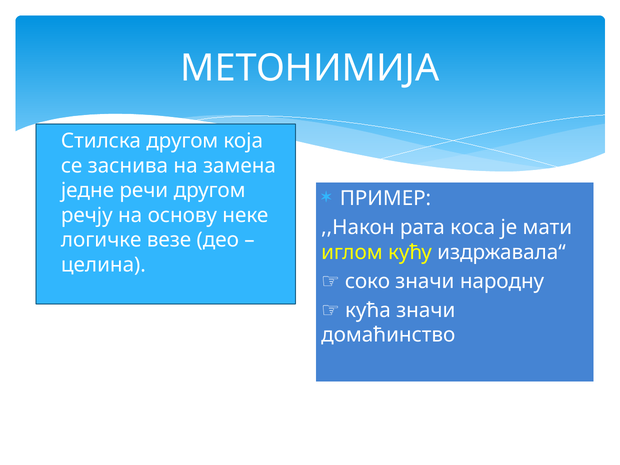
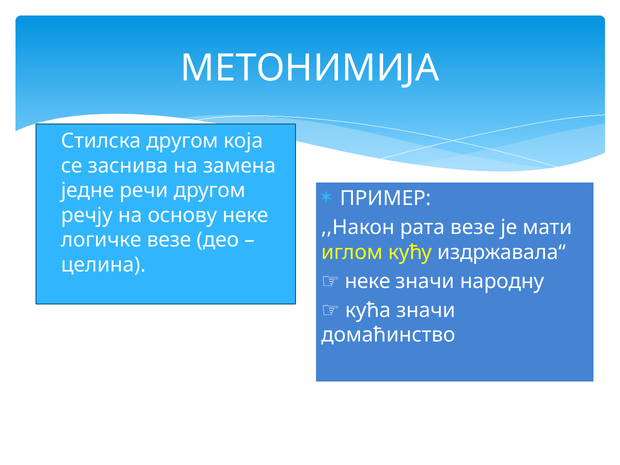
рата коса: коса -> везе
соко at (368, 281): соко -> неке
